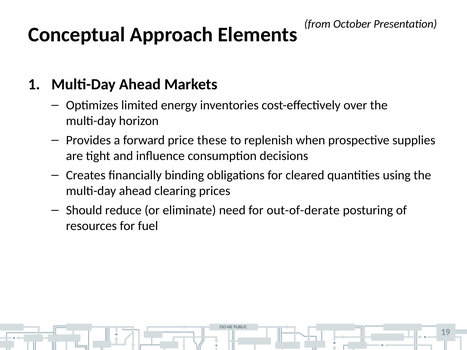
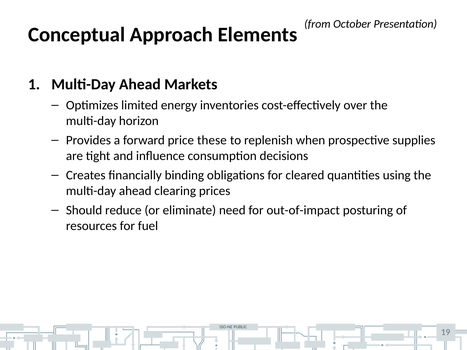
out-of-derate: out-of-derate -> out-of-impact
